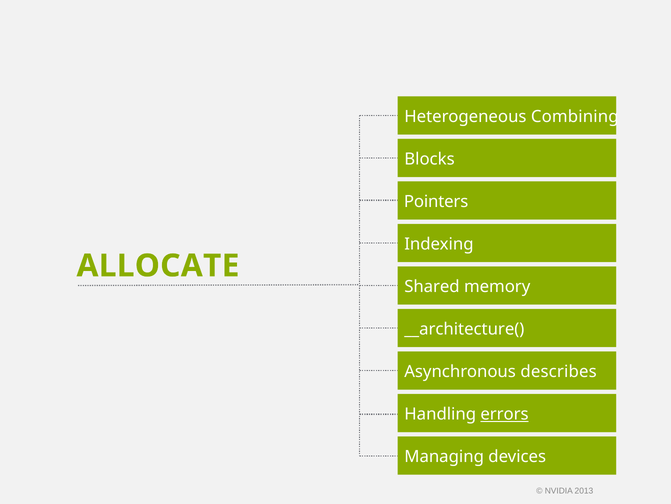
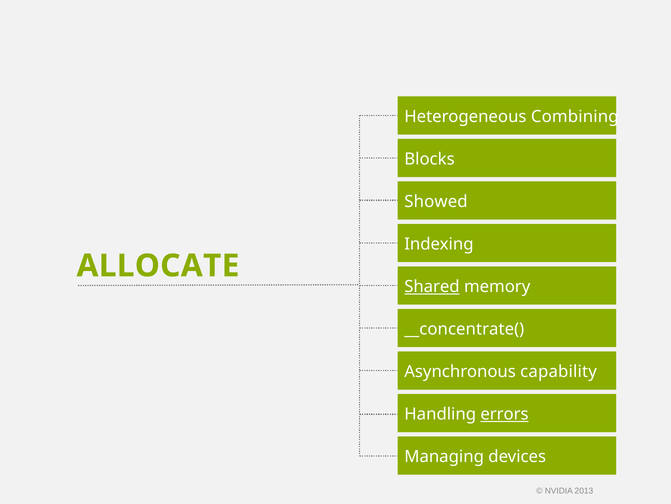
Pointers: Pointers -> Showed
Shared underline: none -> present
__architecture(: __architecture( -> __concentrate(
describes: describes -> capability
